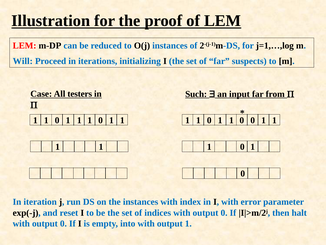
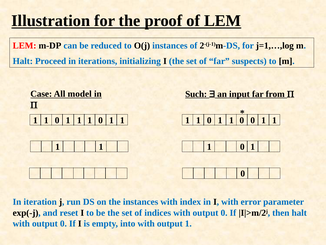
Will at (23, 61): Will -> Halt
testers: testers -> model
